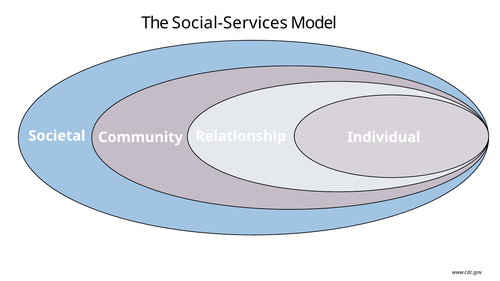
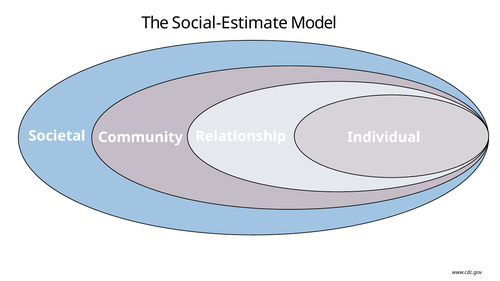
Social-Services: Social-Services -> Social-Estimate
